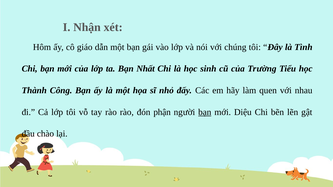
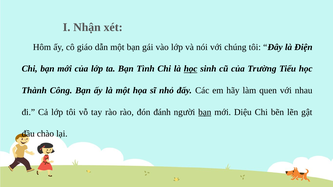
Tình: Tình -> Điện
Nhất: Nhất -> Tình
học at (191, 69) underline: none -> present
phận: phận -> đánh
